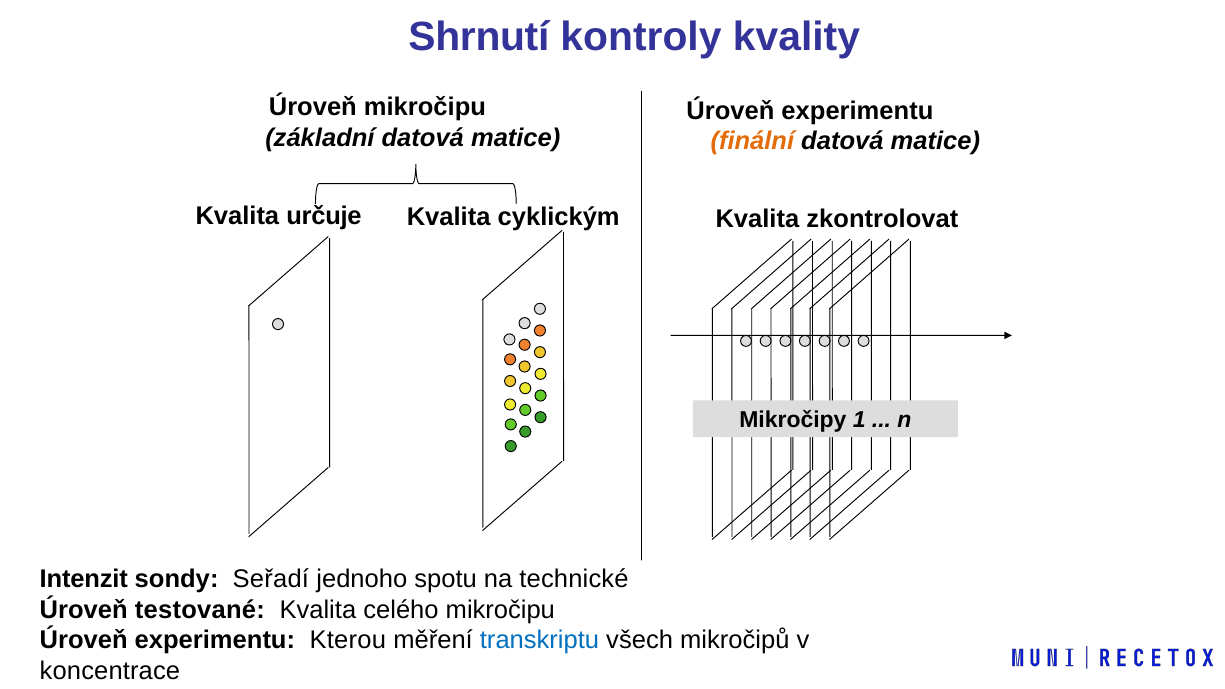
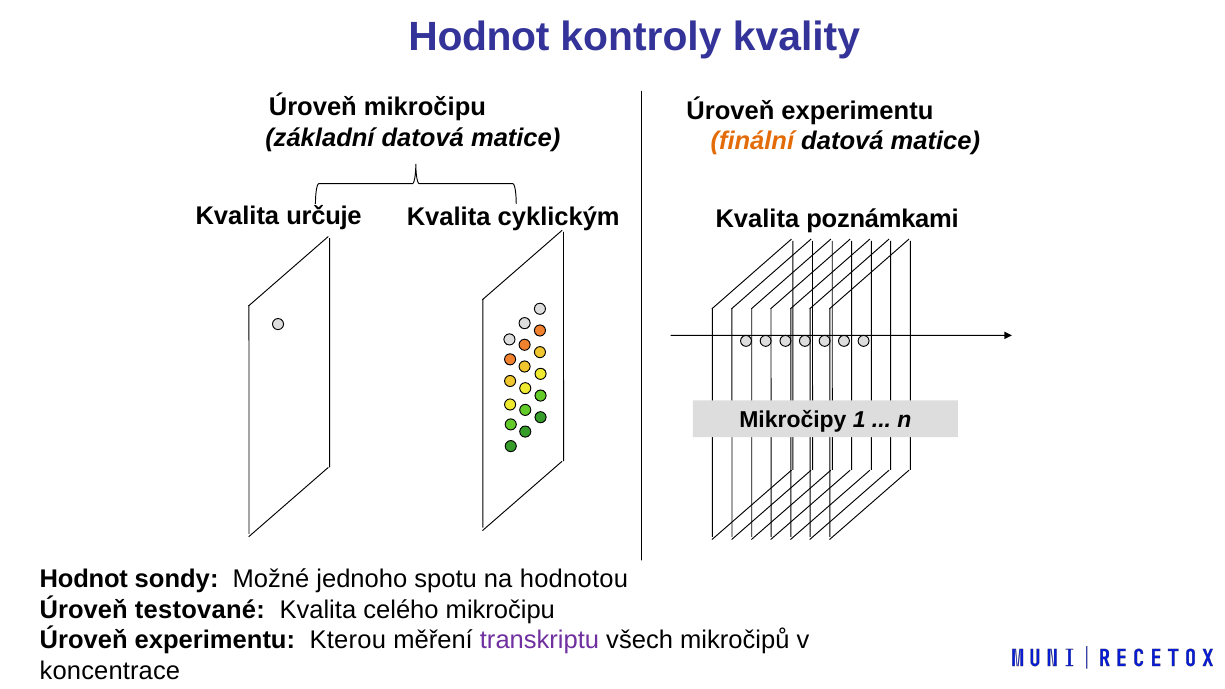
Shrnutí at (479, 37): Shrnutí -> Hodnot
zkontrolovat: zkontrolovat -> poznámkami
Intenzit at (84, 579): Intenzit -> Hodnot
Seřadí: Seřadí -> Možné
technické: technické -> hodnotou
transkriptu colour: blue -> purple
